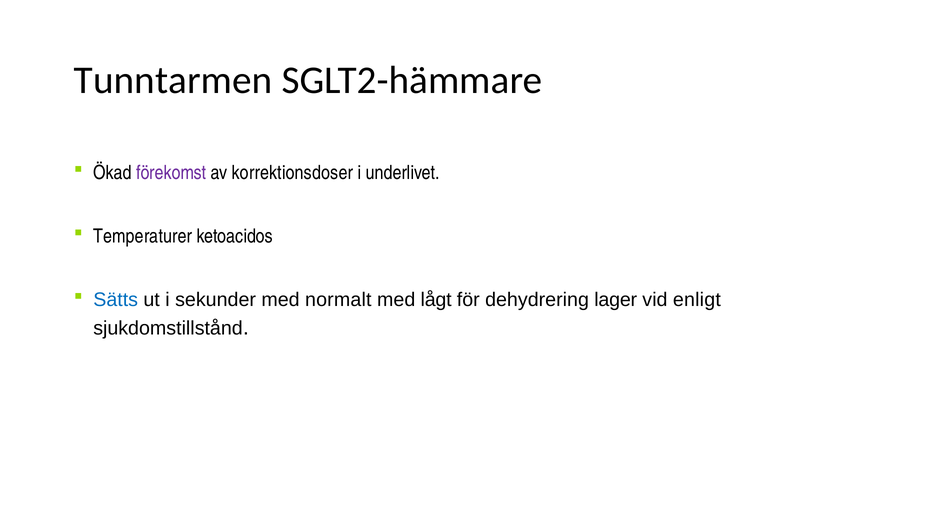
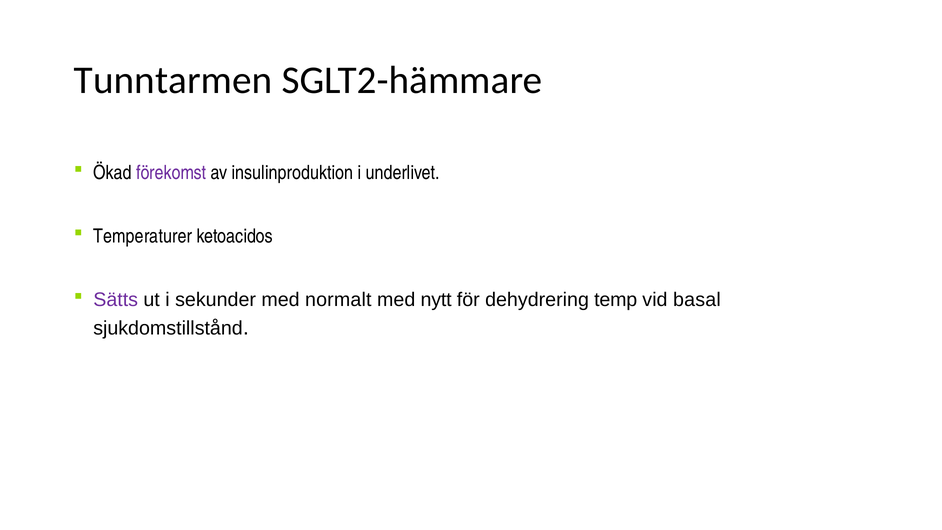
korrektionsdoser: korrektionsdoser -> insulinproduktion
Sätts colour: blue -> purple
lågt: lågt -> nytt
lager: lager -> temp
enligt: enligt -> basal
